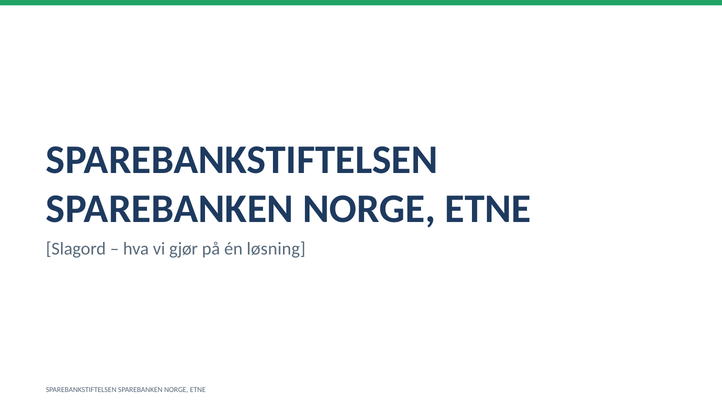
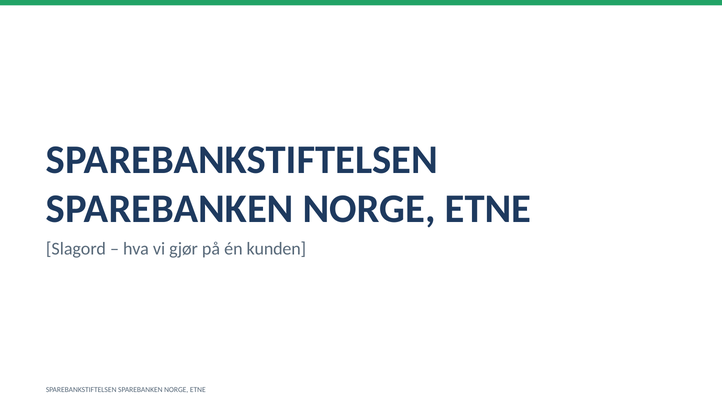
løsning: løsning -> kunden
